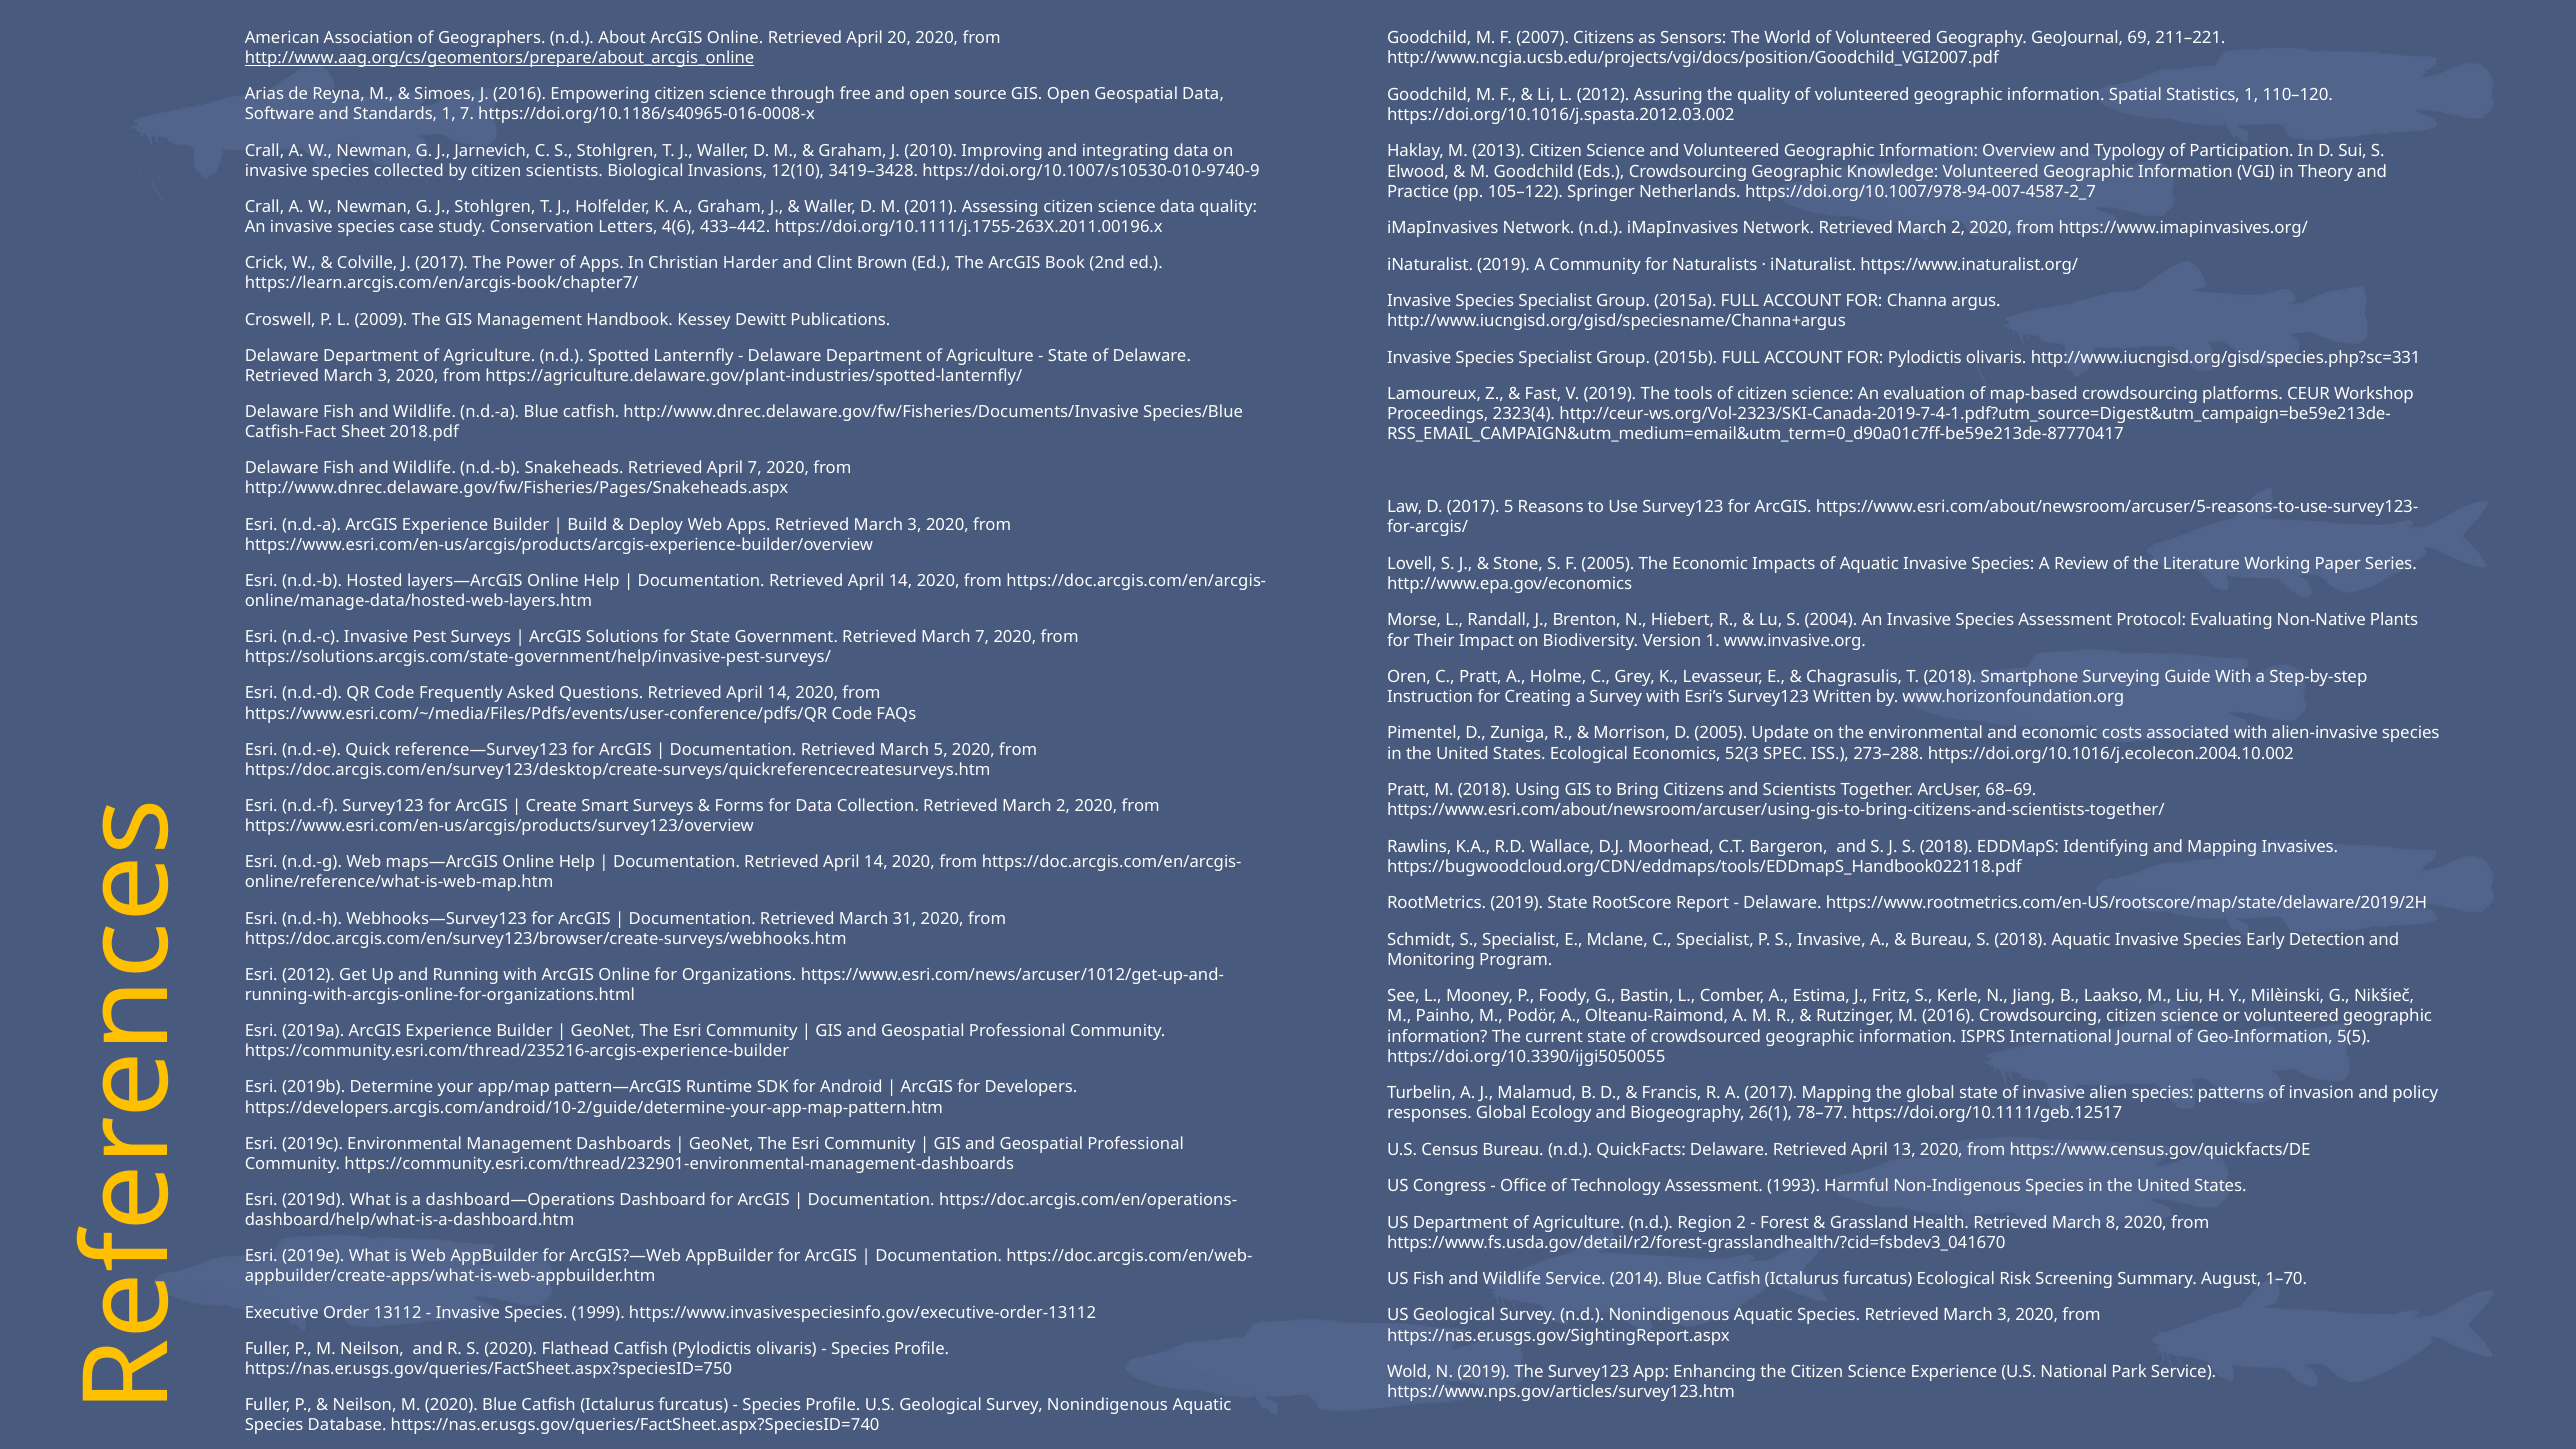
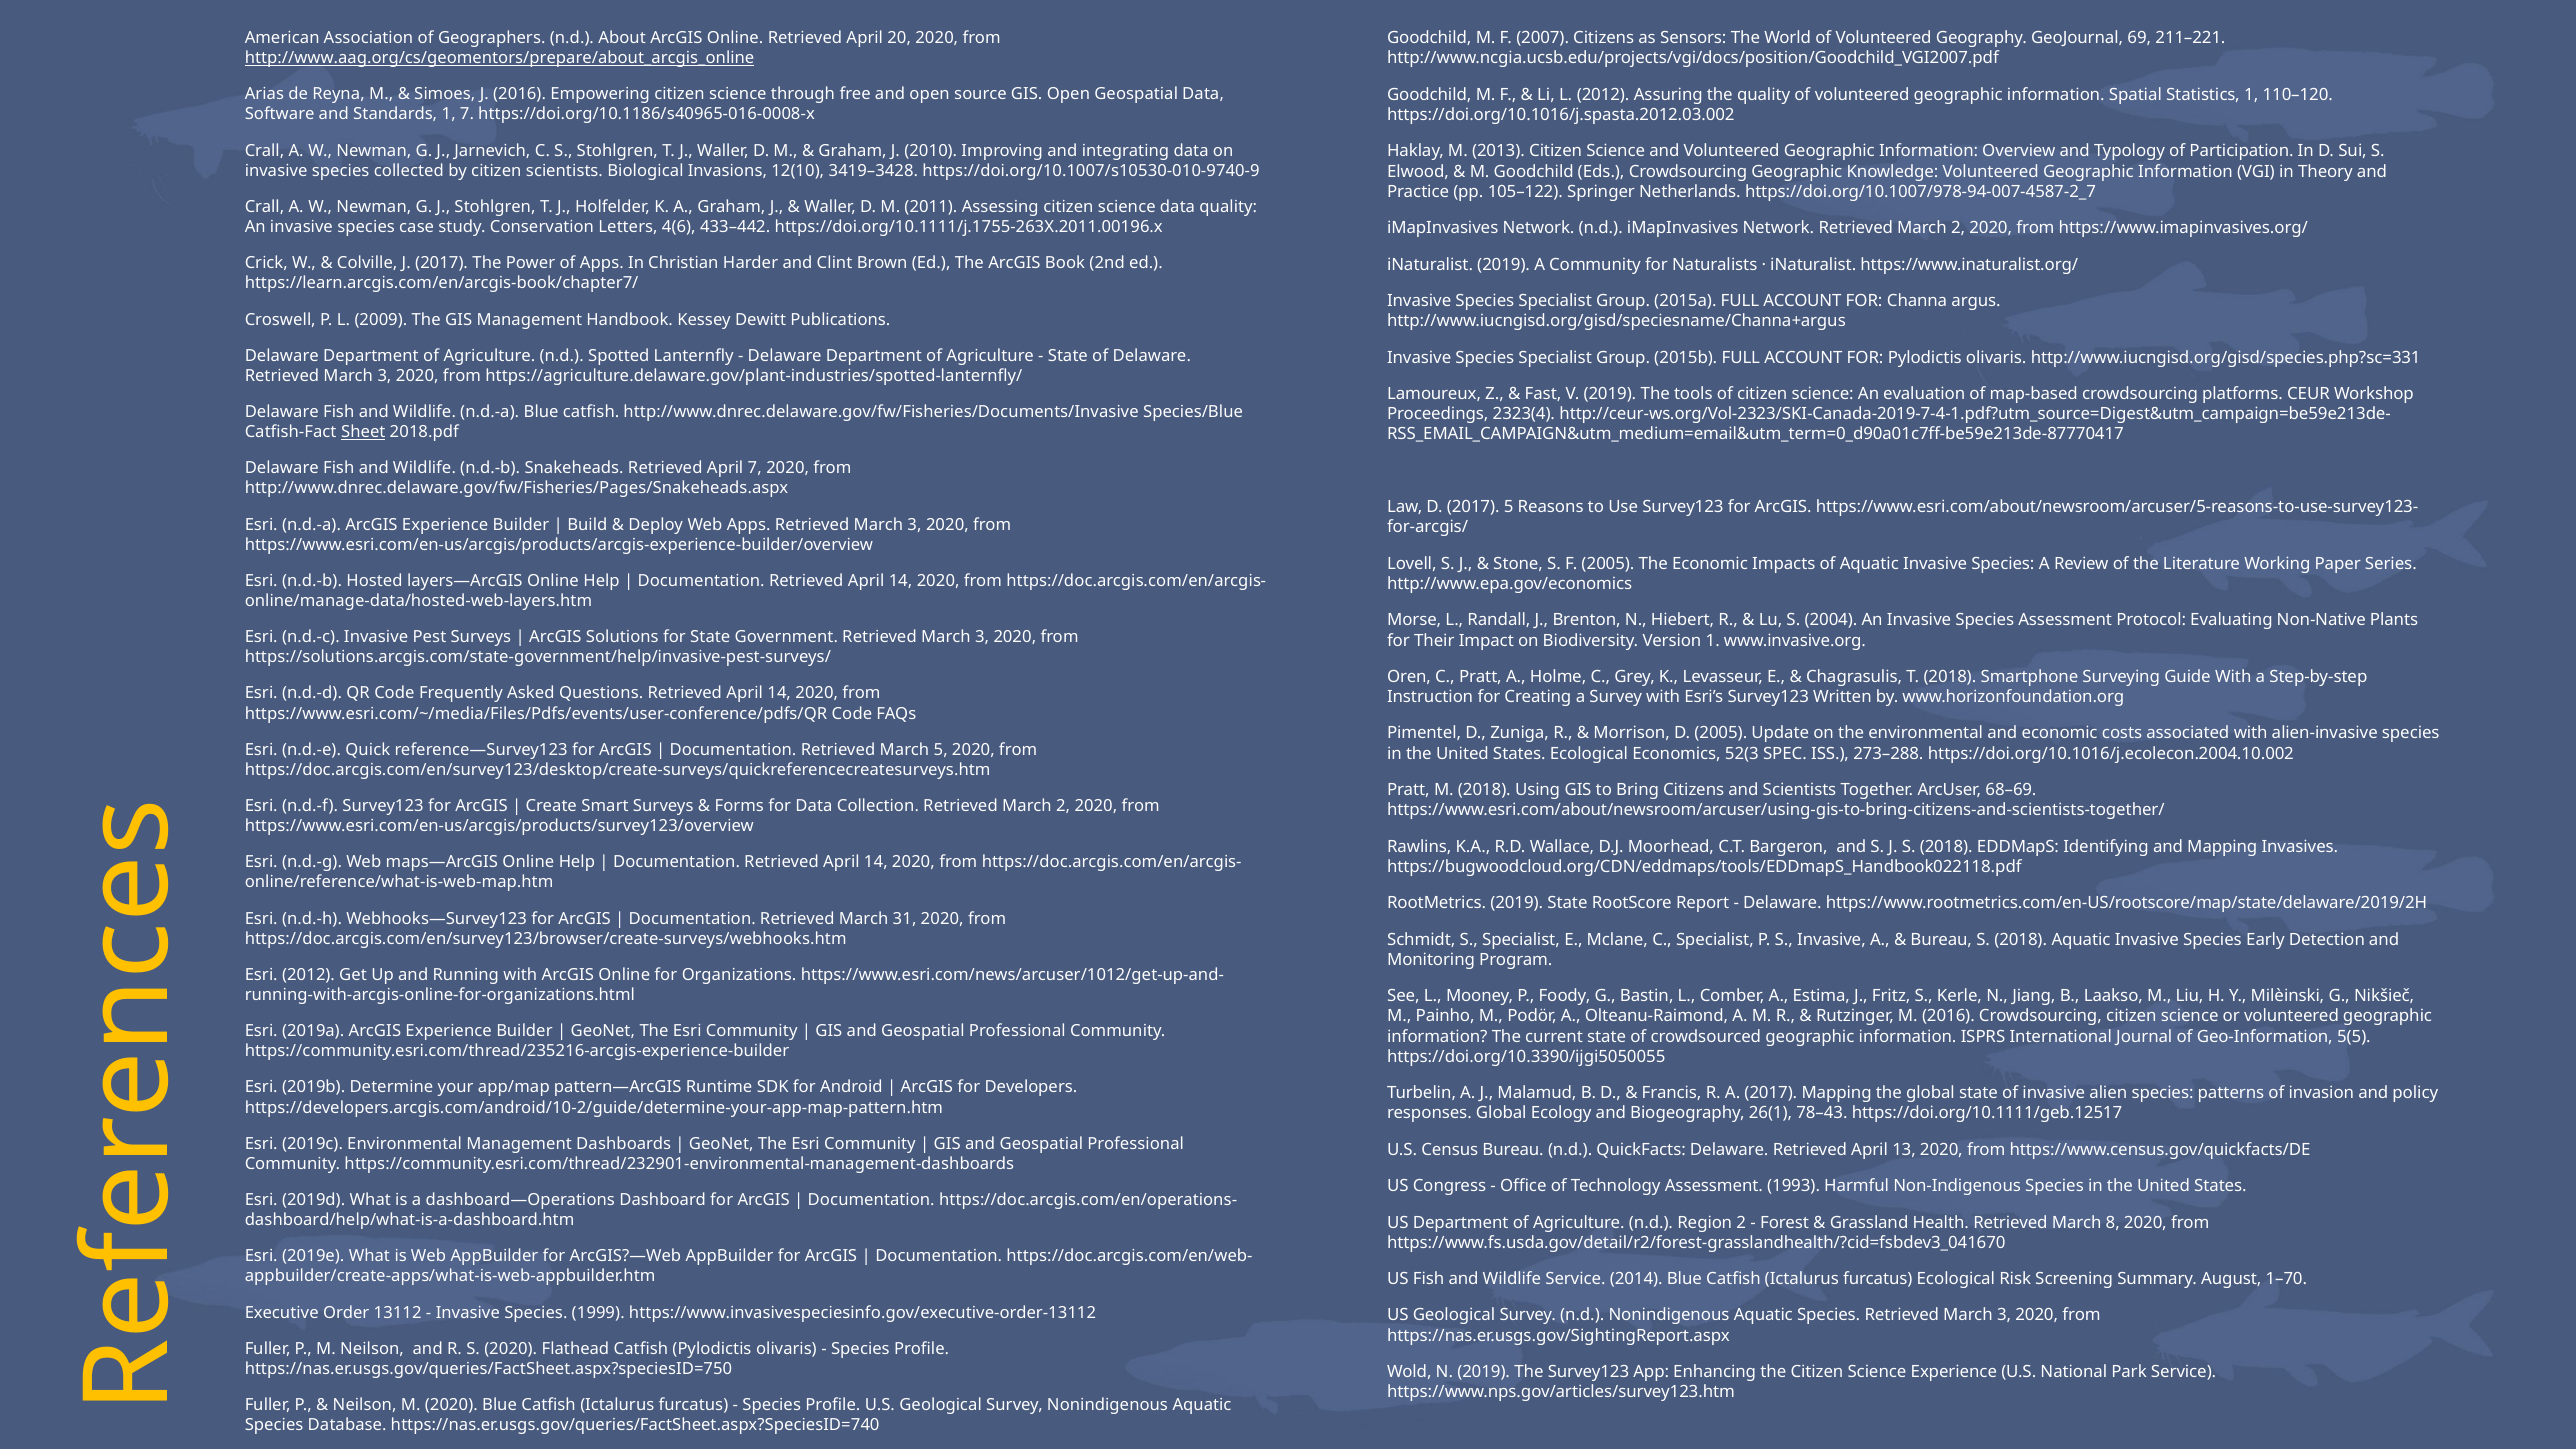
Sheet underline: none -> present
Government Retrieved March 7: 7 -> 3
78–77: 78–77 -> 78–43
